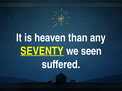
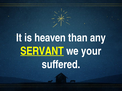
SEVENTY: SEVENTY -> SERVANT
seen: seen -> your
